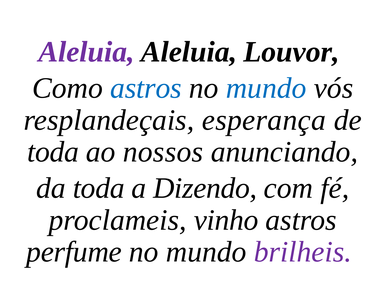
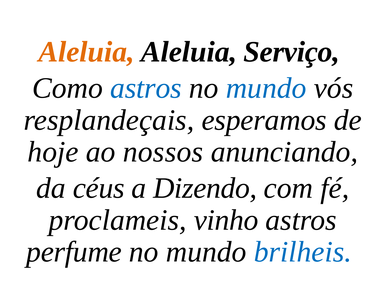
Aleluia at (87, 52) colour: purple -> orange
Louvor: Louvor -> Serviço
esperança: esperança -> esperamos
toda at (53, 152): toda -> hoje
da toda: toda -> céus
brilheis colour: purple -> blue
